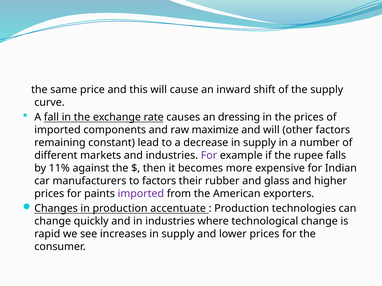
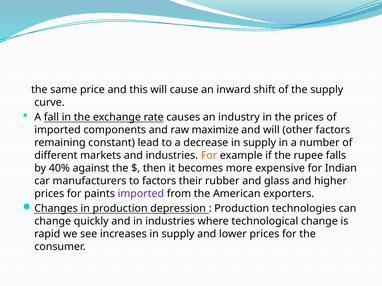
dressing: dressing -> industry
For at (209, 156) colour: purple -> orange
11%: 11% -> 40%
accentuate: accentuate -> depression
